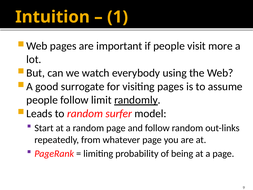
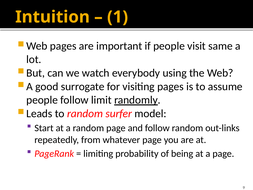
more: more -> same
